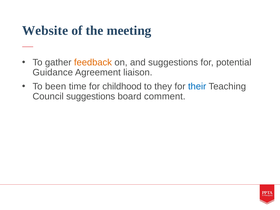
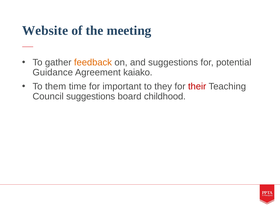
liaison: liaison -> kaiako
been: been -> them
childhood: childhood -> important
their colour: blue -> red
comment: comment -> childhood
